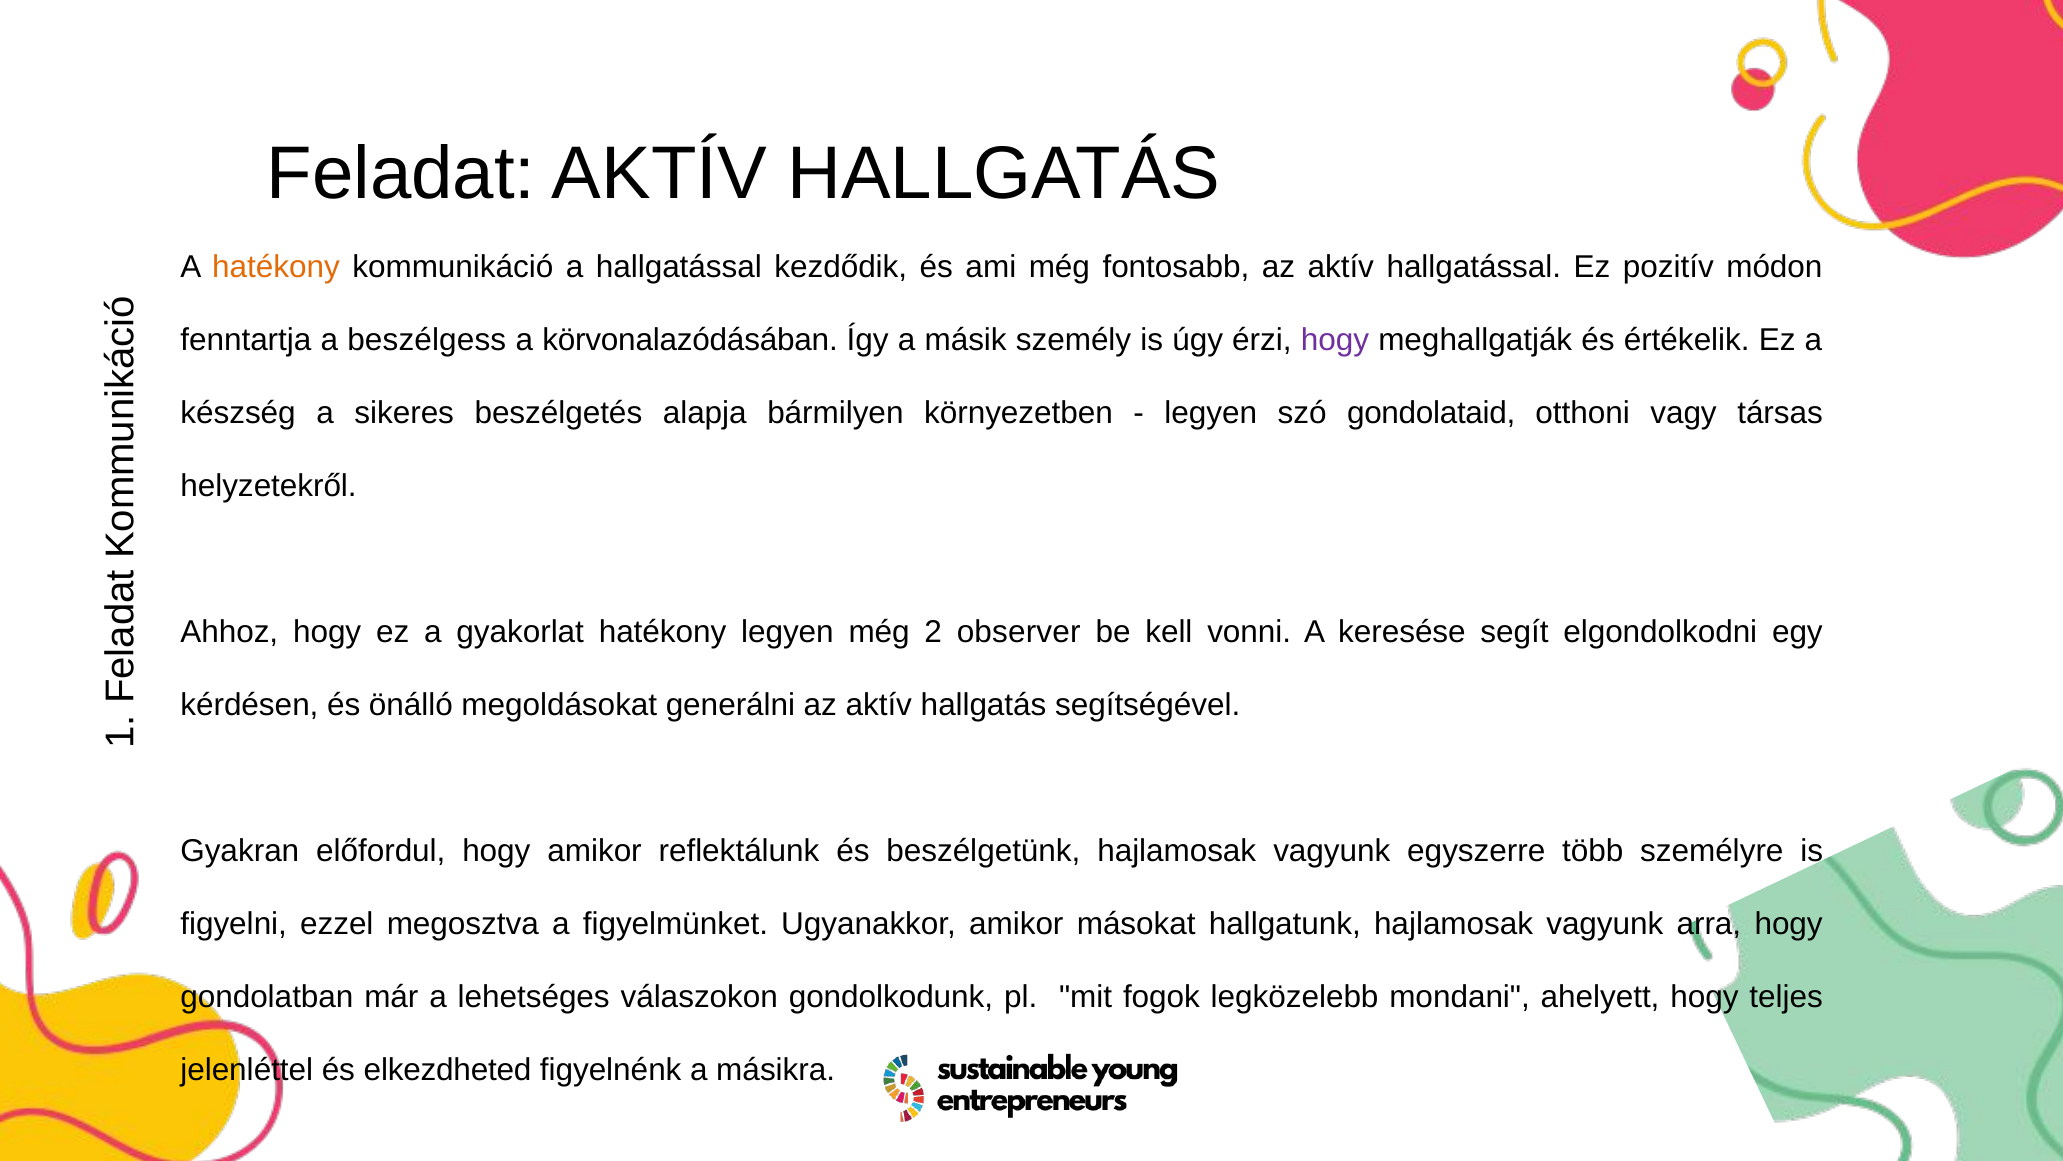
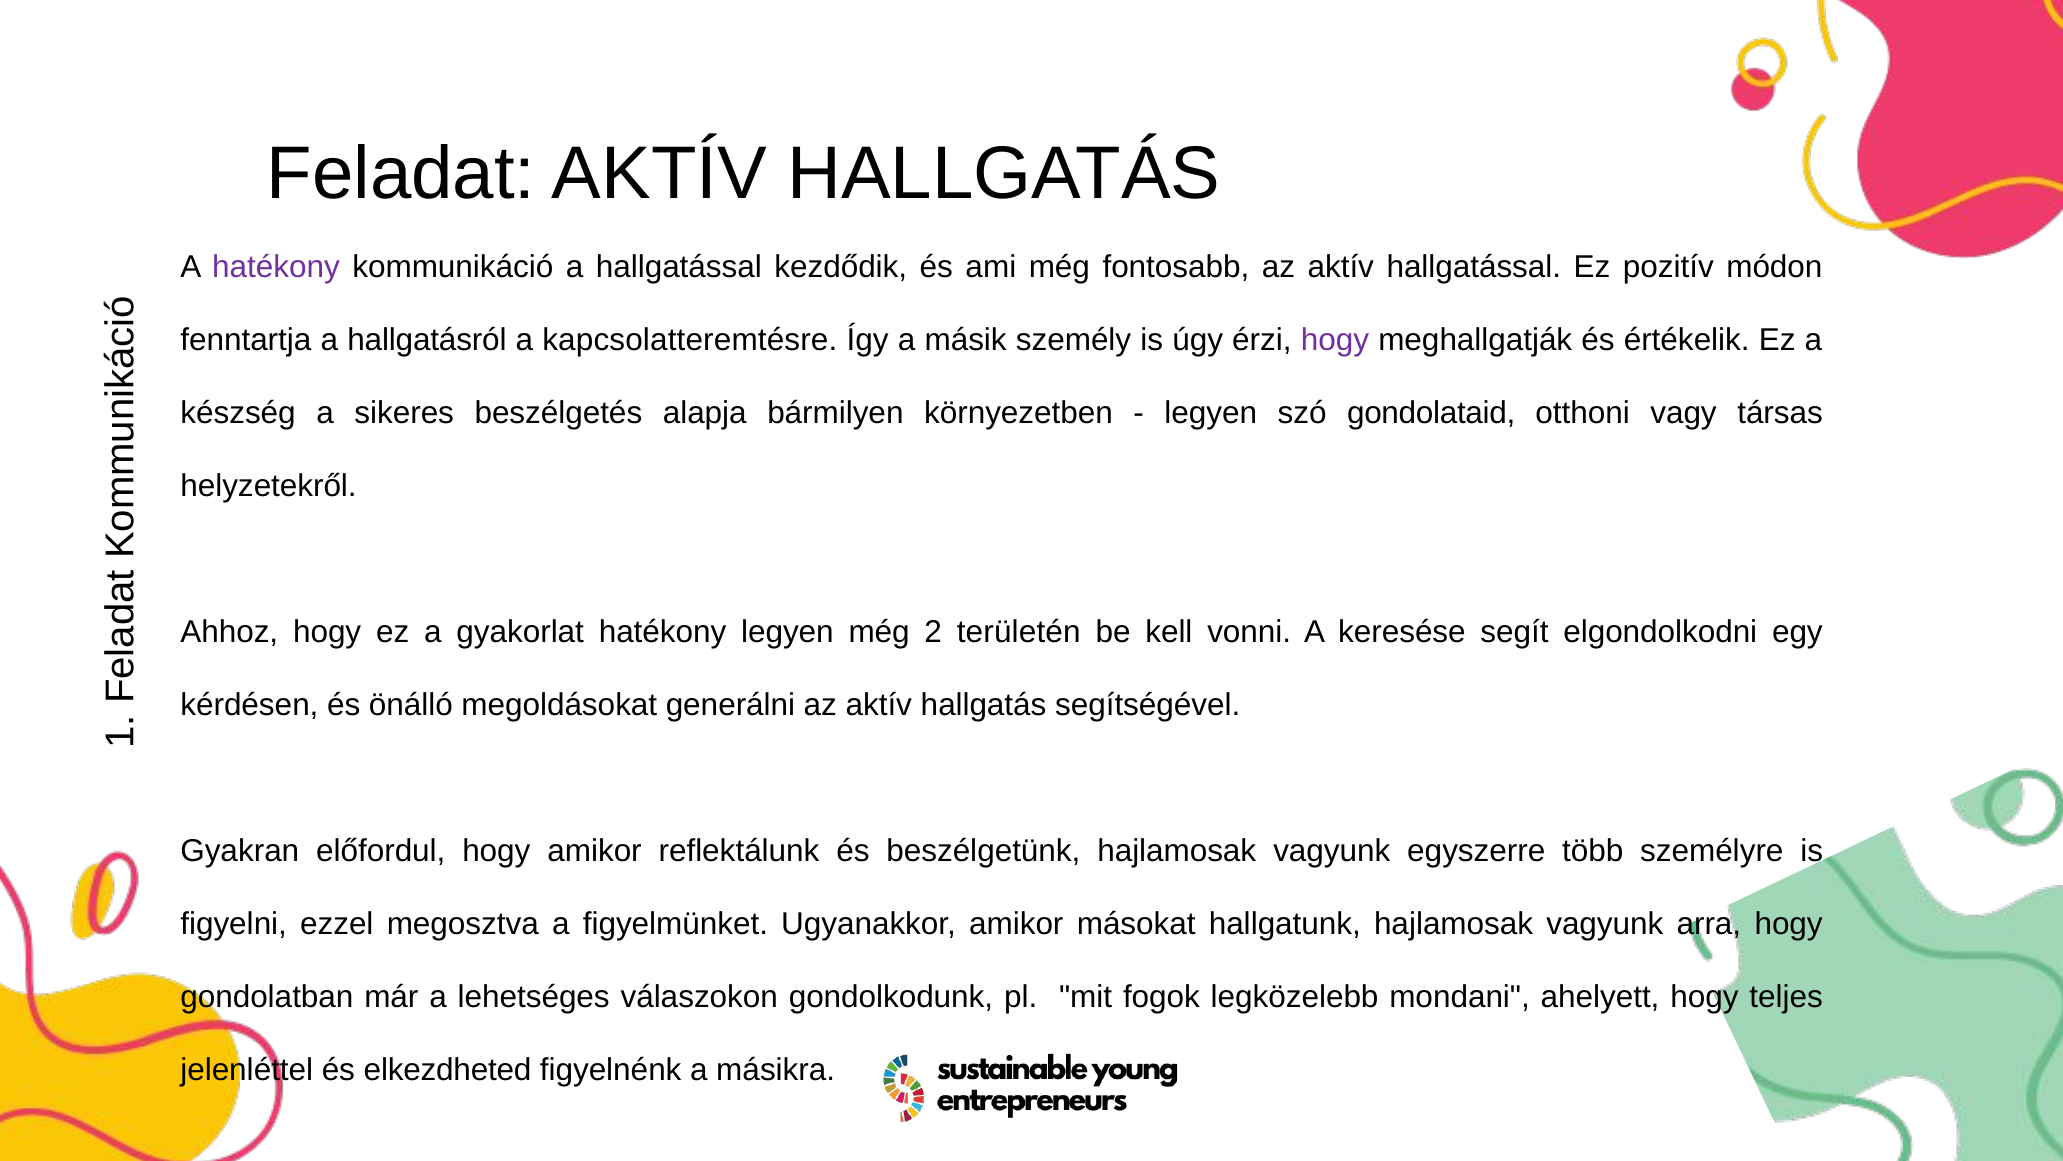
hatékony at (276, 267) colour: orange -> purple
beszélgess: beszélgess -> hallgatásról
körvonalazódásában: körvonalazódásában -> kapcsolatteremtésre
observer: observer -> területén
